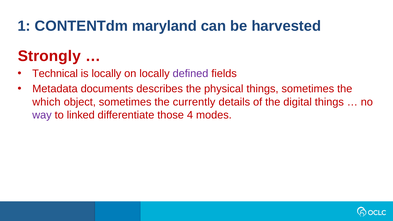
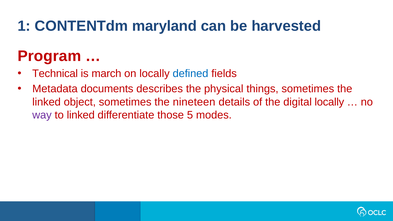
Strongly: Strongly -> Program
is locally: locally -> march
defined colour: purple -> blue
which at (46, 102): which -> linked
currently: currently -> nineteen
digital things: things -> locally
4: 4 -> 5
